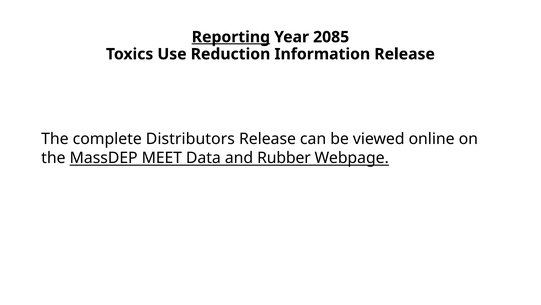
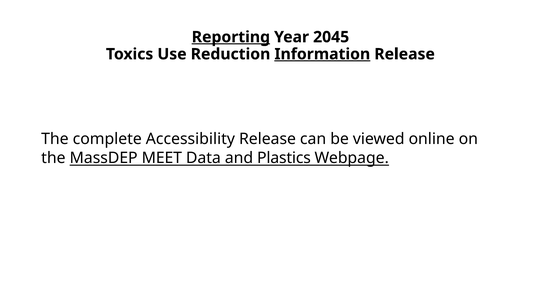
2085: 2085 -> 2045
Information underline: none -> present
Distributors: Distributors -> Accessibility
Rubber: Rubber -> Plastics
